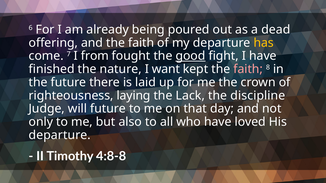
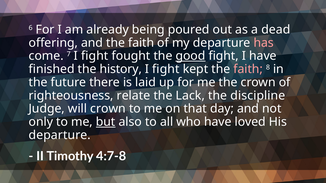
has colour: yellow -> pink
7 I from: from -> fight
nature: nature -> history
want at (166, 69): want -> fight
laying: laying -> relate
will future: future -> crown
but underline: none -> present
4:8-8: 4:8-8 -> 4:7-8
